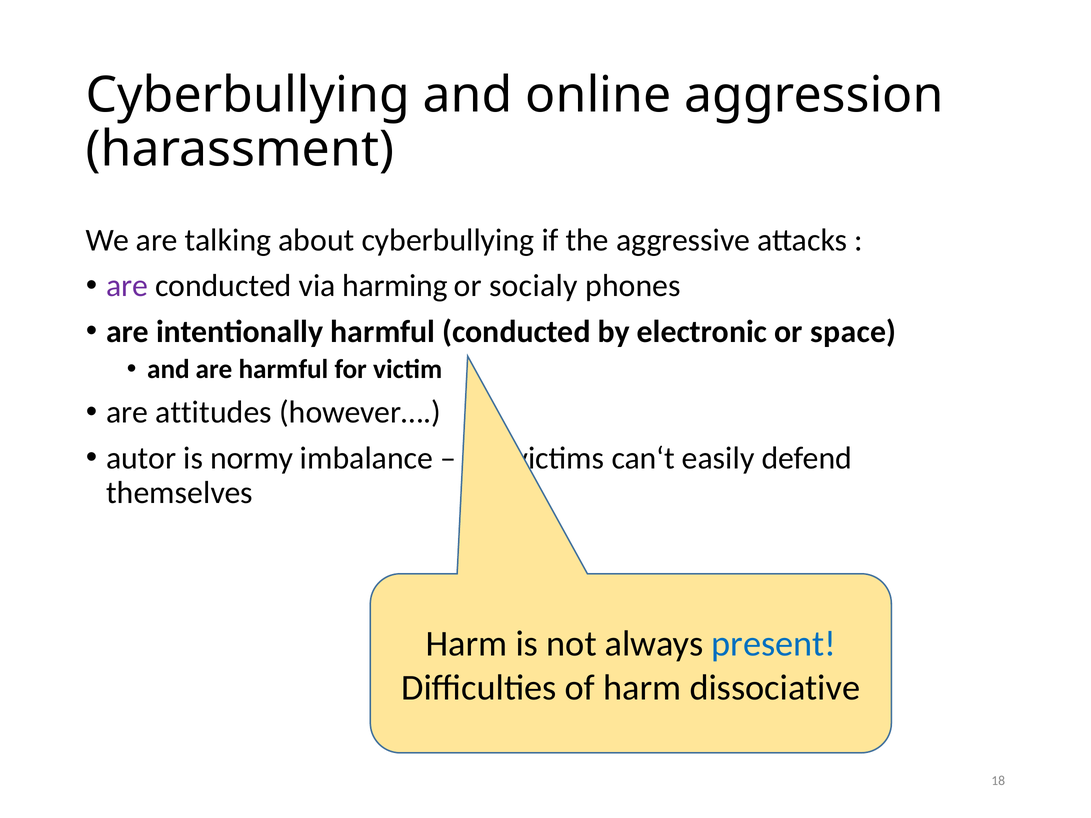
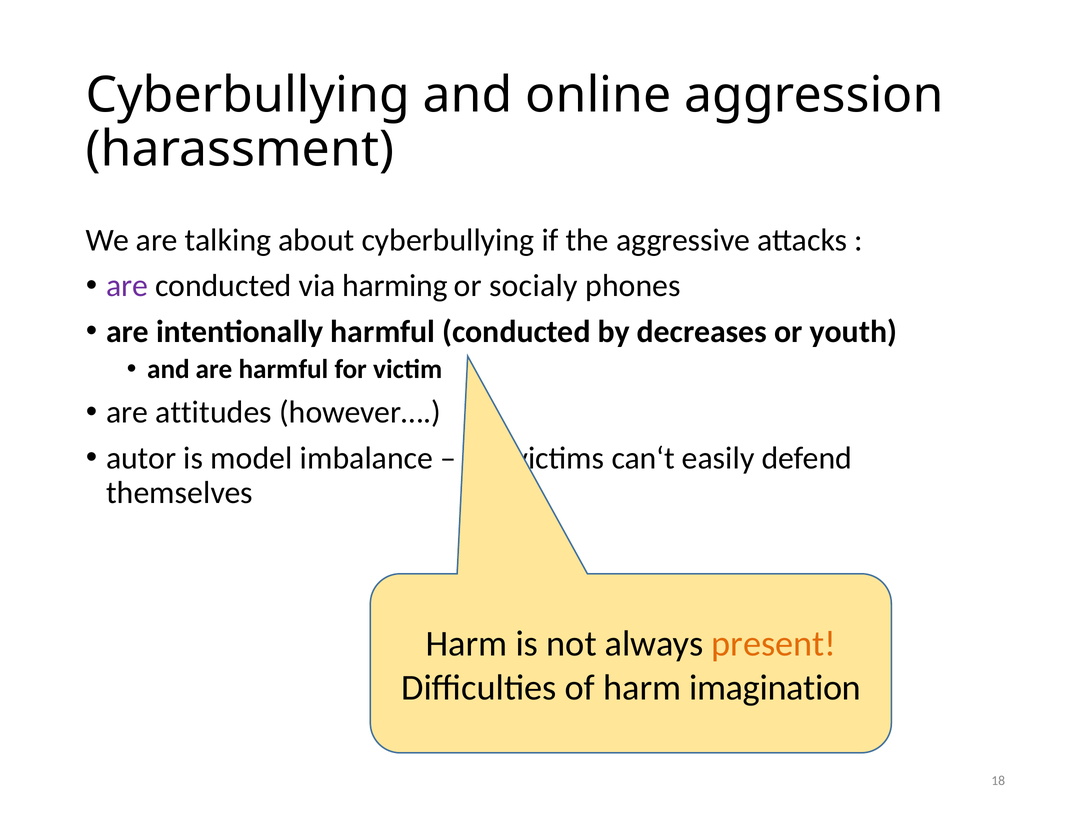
electronic: electronic -> decreases
space: space -> youth
normy: normy -> model
present colour: blue -> orange
dissociative: dissociative -> imagination
